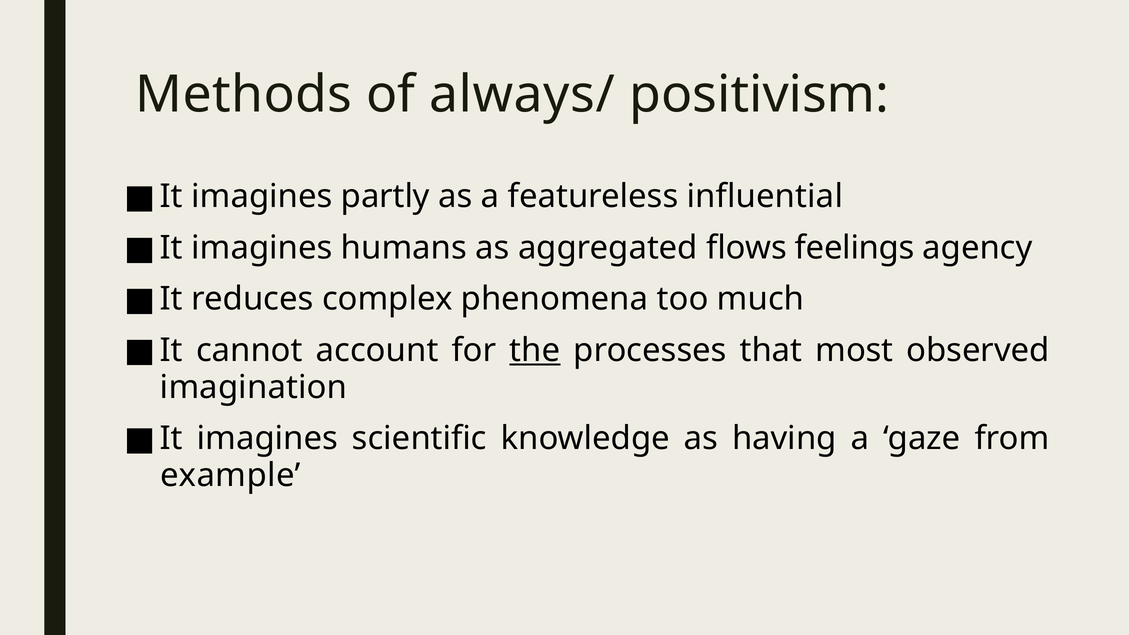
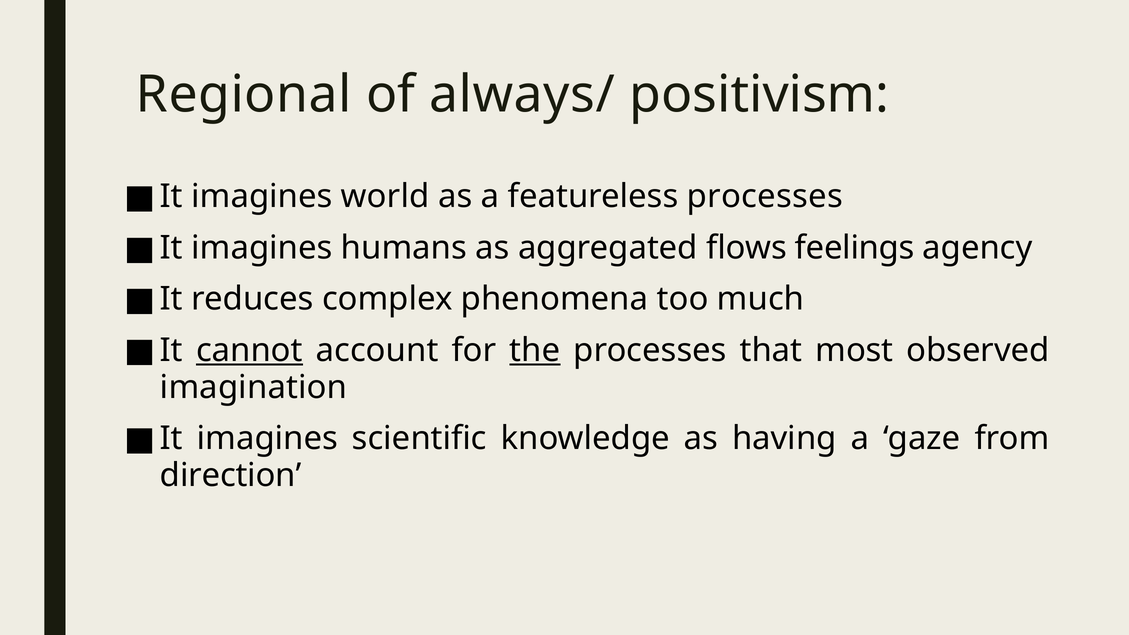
Methods: Methods -> Regional
partly: partly -> world
featureless influential: influential -> processes
cannot underline: none -> present
example: example -> direction
